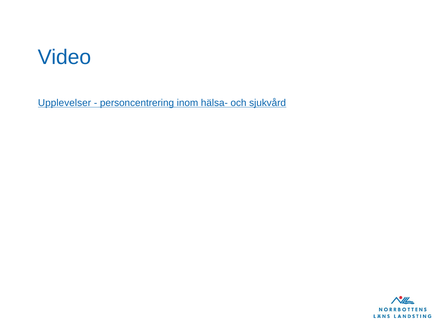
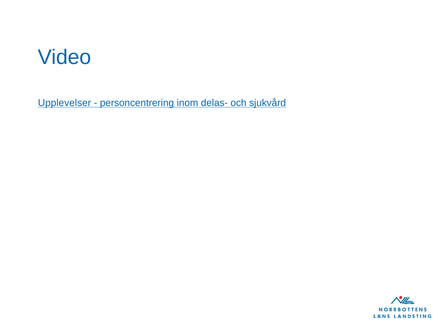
hälsa-: hälsa- -> delas-
